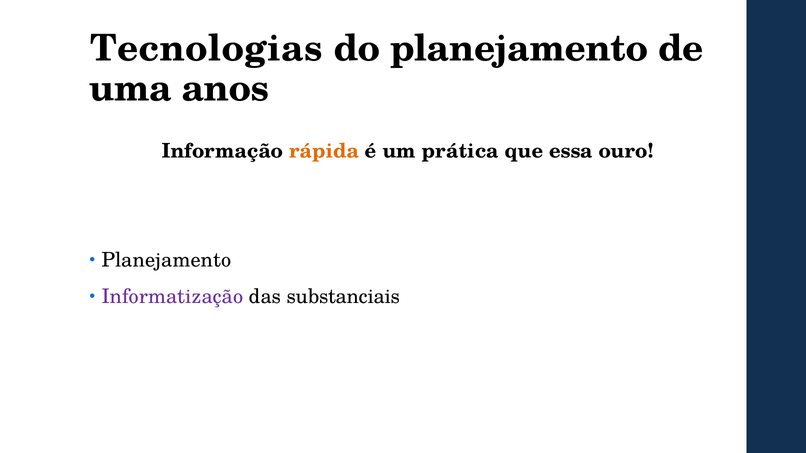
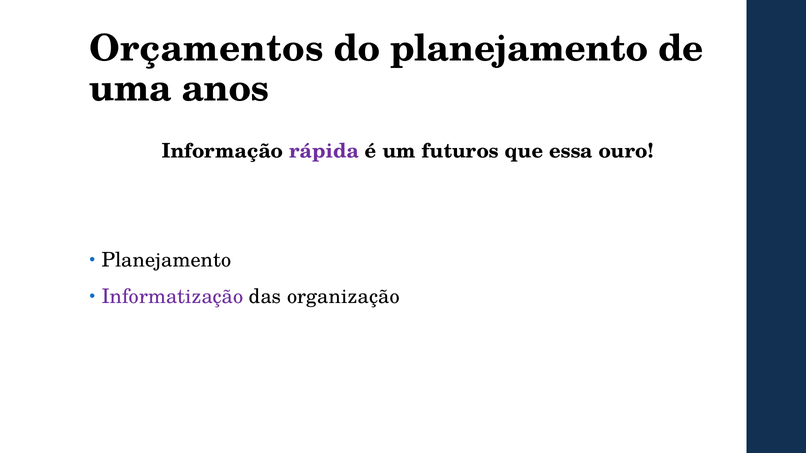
Tecnologias: Tecnologias -> Orçamentos
rápida colour: orange -> purple
prática: prática -> futuros
substanciais: substanciais -> organização
